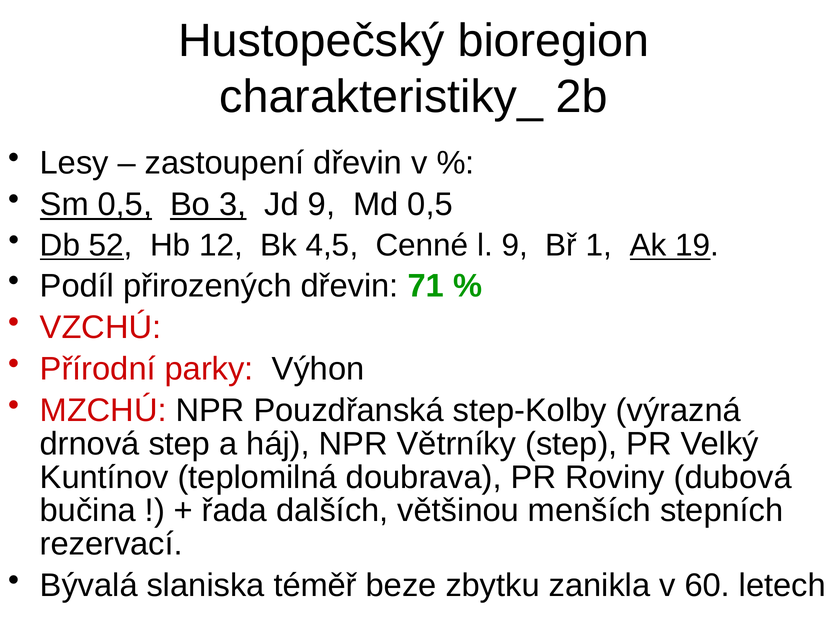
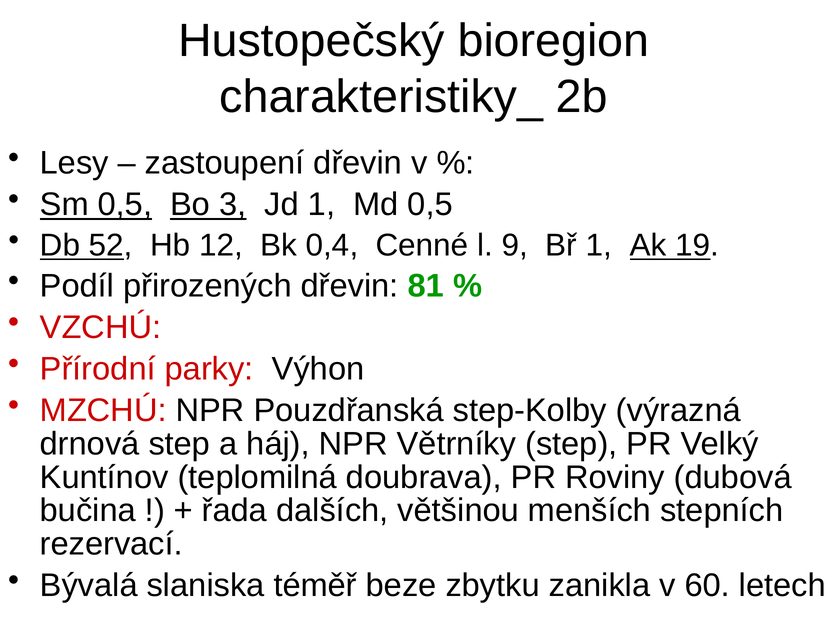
Jd 9: 9 -> 1
4,5: 4,5 -> 0,4
71: 71 -> 81
